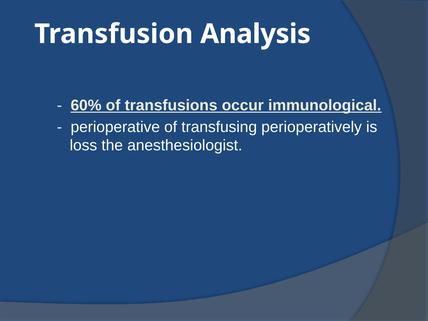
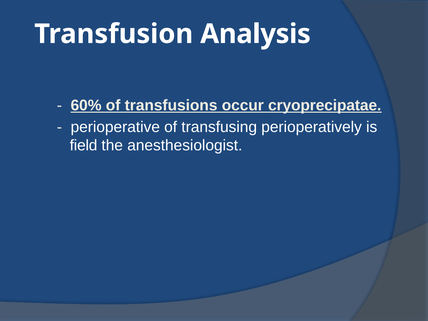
immunological: immunological -> cryoprecipatae
loss: loss -> field
